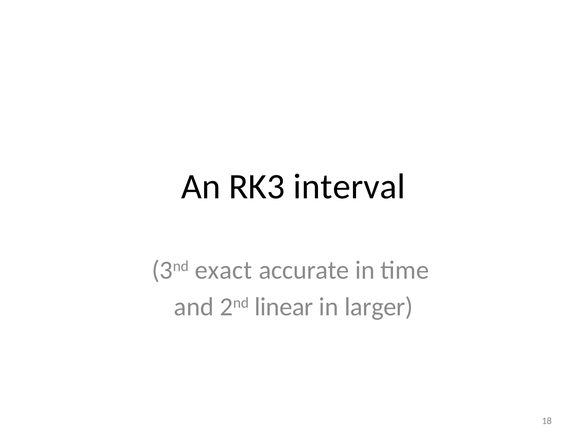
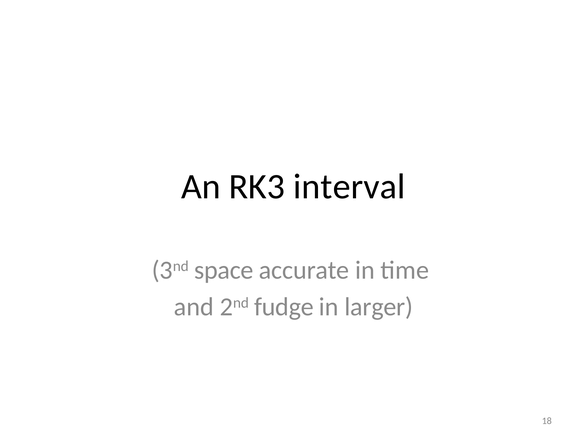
exact: exact -> space
linear: linear -> fudge
